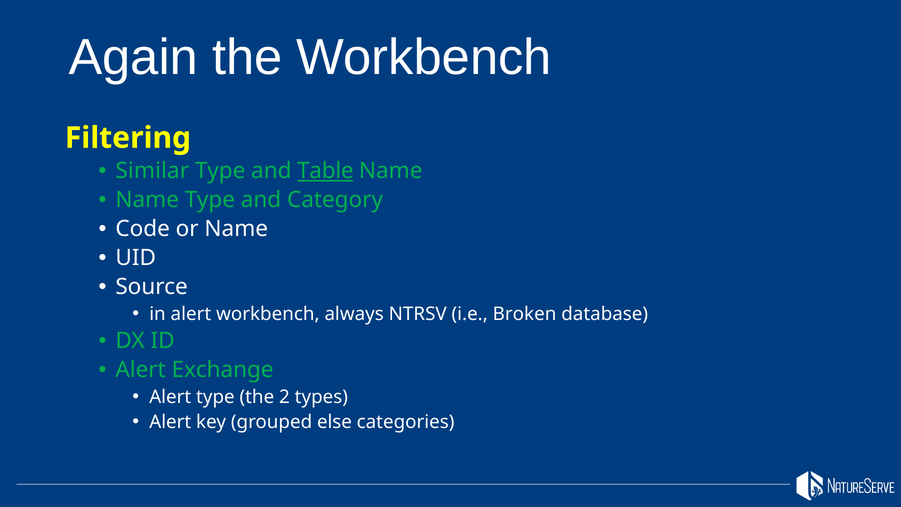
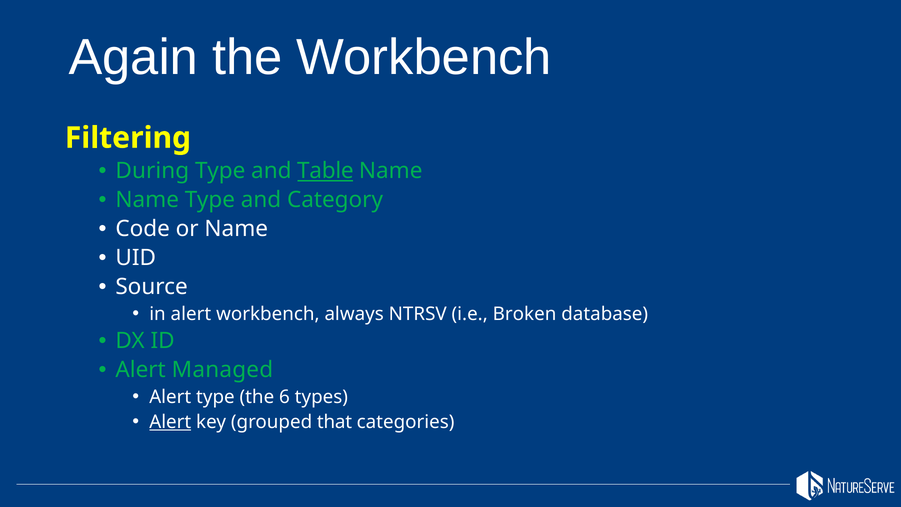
Similar: Similar -> During
Exchange: Exchange -> Managed
2: 2 -> 6
Alert at (170, 422) underline: none -> present
else: else -> that
